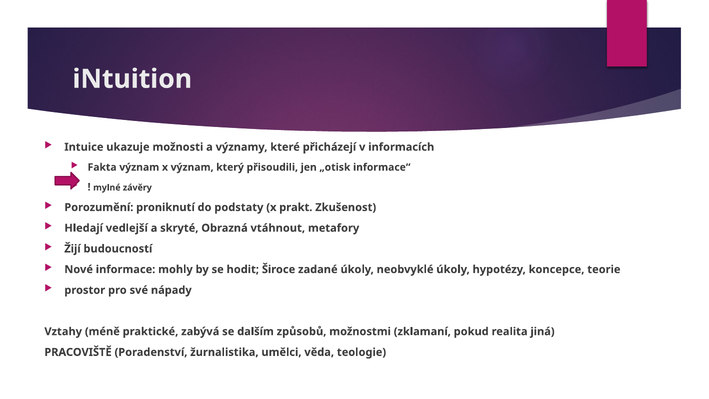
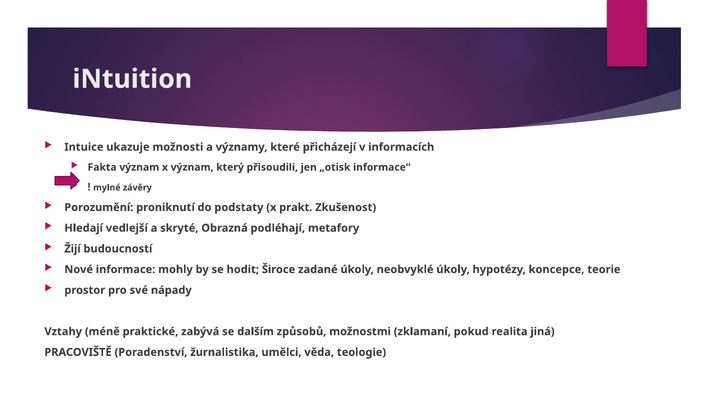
vtáhnout: vtáhnout -> podléhají
